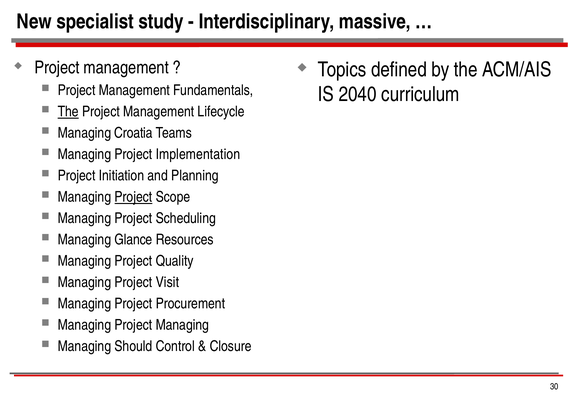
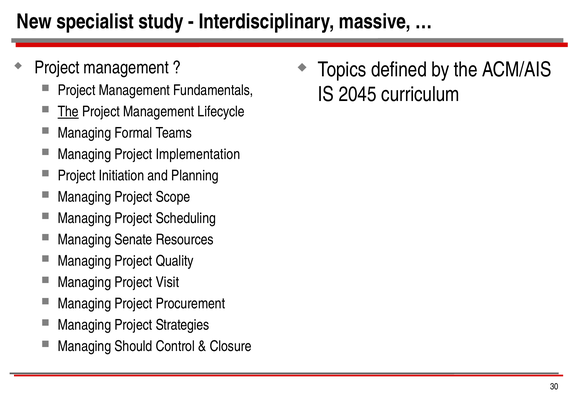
2040: 2040 -> 2045
Croatia: Croatia -> Formal
Project at (133, 197) underline: present -> none
Glance: Glance -> Senate
Project Managing: Managing -> Strategies
